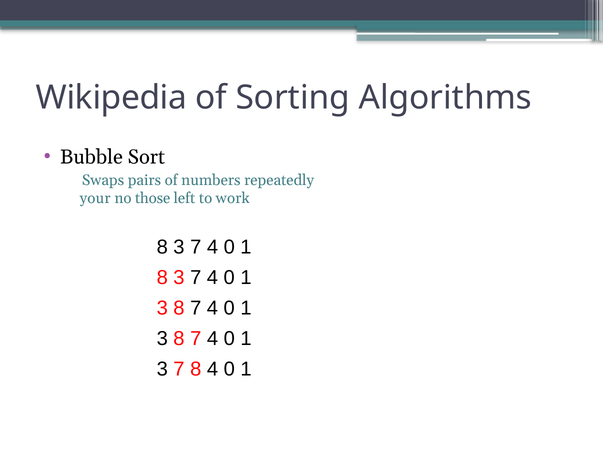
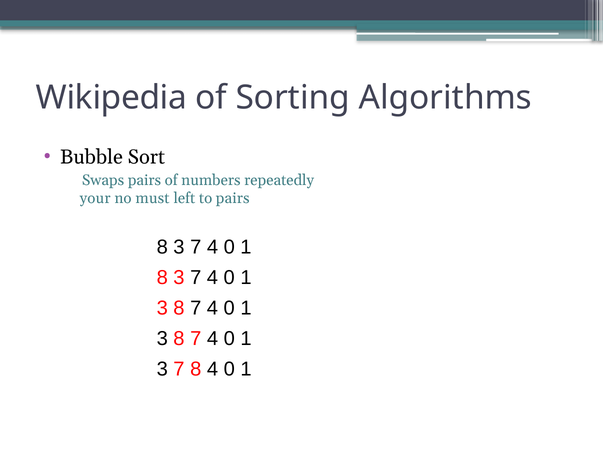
those: those -> must
to work: work -> pairs
